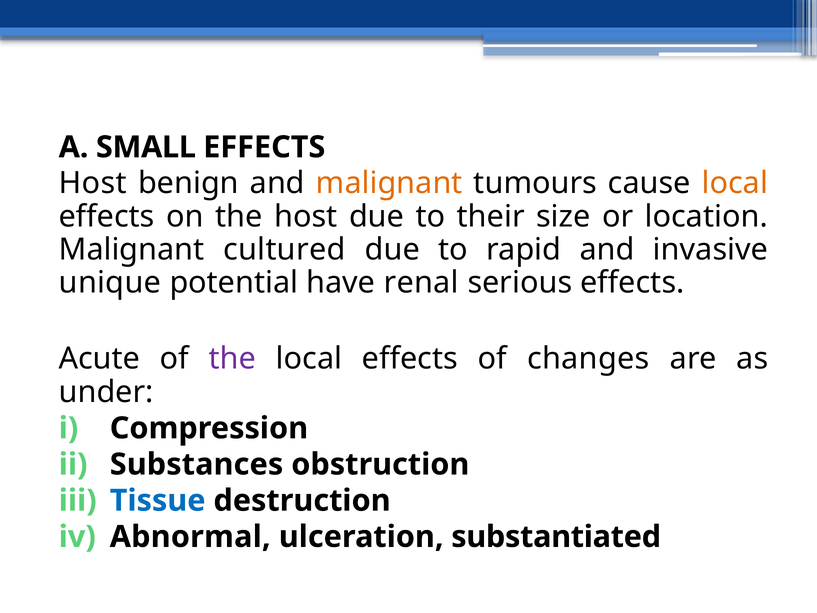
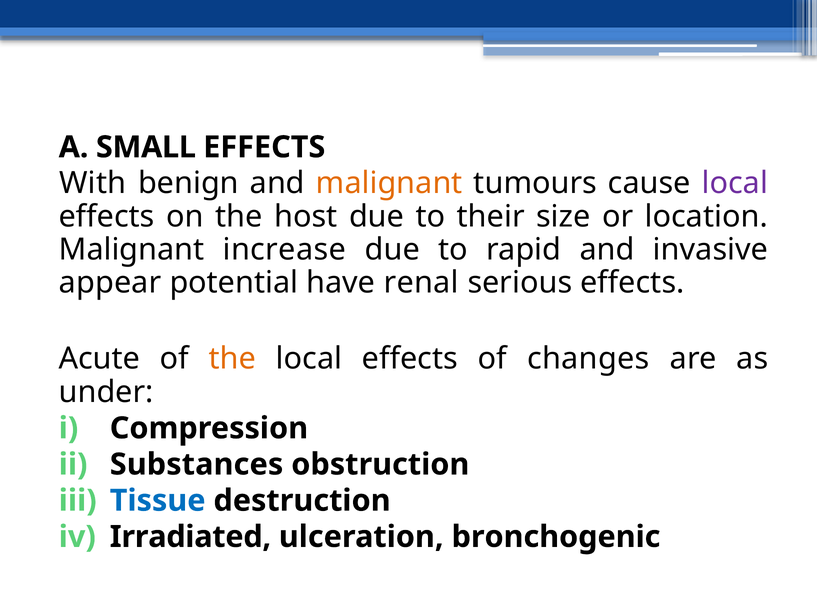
Host at (93, 183): Host -> With
local at (735, 183) colour: orange -> purple
cultured: cultured -> increase
unique: unique -> appear
the at (232, 359) colour: purple -> orange
Abnormal: Abnormal -> Irradiated
substantiated: substantiated -> bronchogenic
